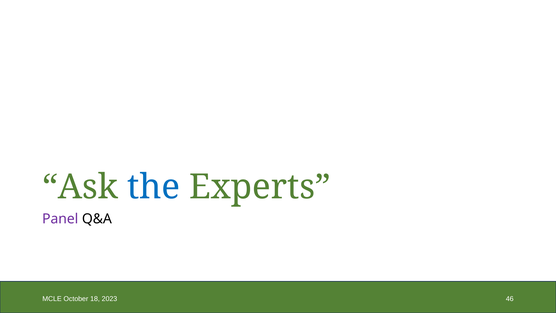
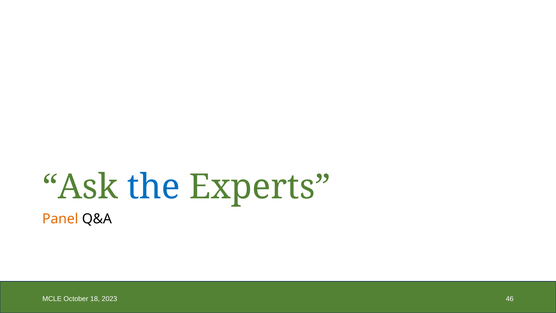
Panel colour: purple -> orange
